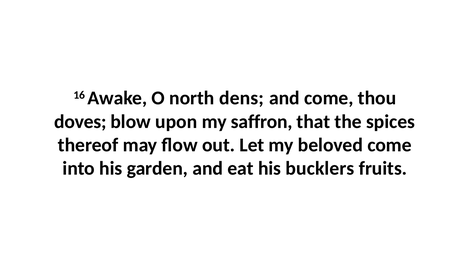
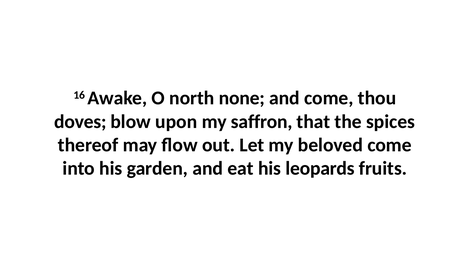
dens: dens -> none
bucklers: bucklers -> leopards
